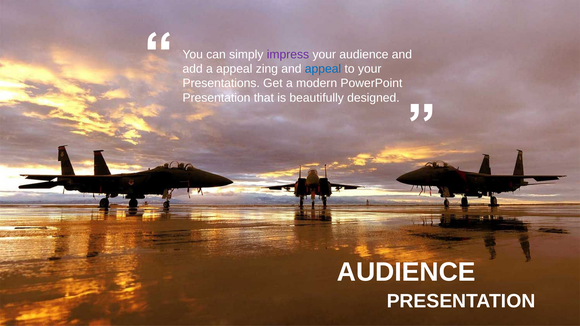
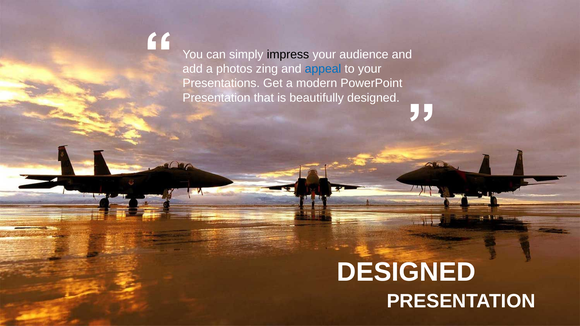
impress colour: purple -> black
a appeal: appeal -> photos
AUDIENCE at (406, 272): AUDIENCE -> DESIGNED
